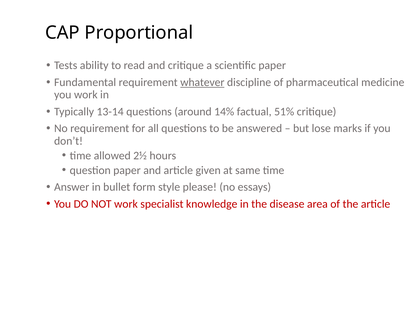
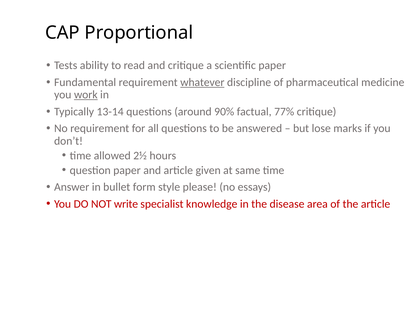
work at (86, 95) underline: none -> present
14%: 14% -> 90%
51%: 51% -> 77%
NOT work: work -> write
